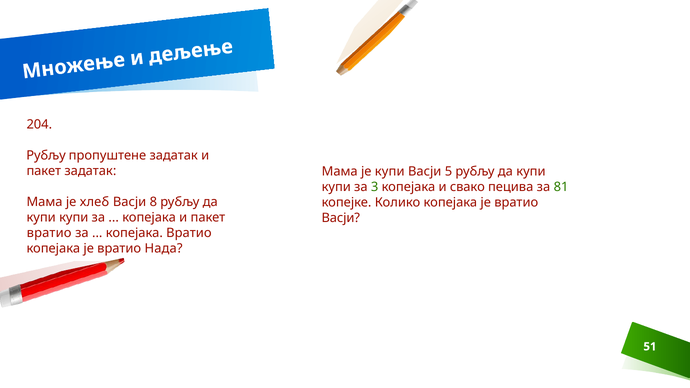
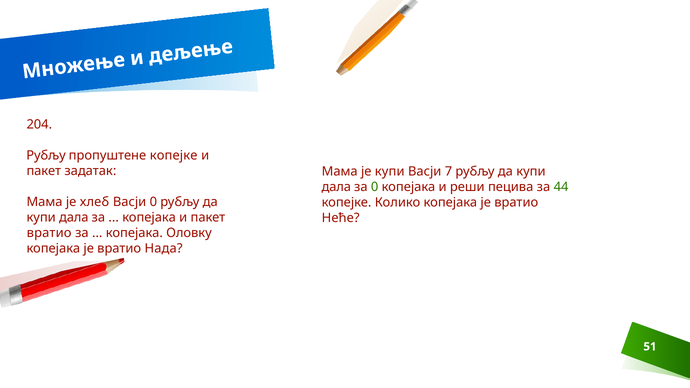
пропуштене задатак: задатак -> копејке
5: 5 -> 7
купи at (336, 187): купи -> дала
за 3: 3 -> 0
свако: свако -> реши
81: 81 -> 44
Васји 8: 8 -> 0
купи at (74, 218): купи -> дала
Васји at (341, 218): Васји -> Неће
копејака Вратио: Вратио -> Оловку
